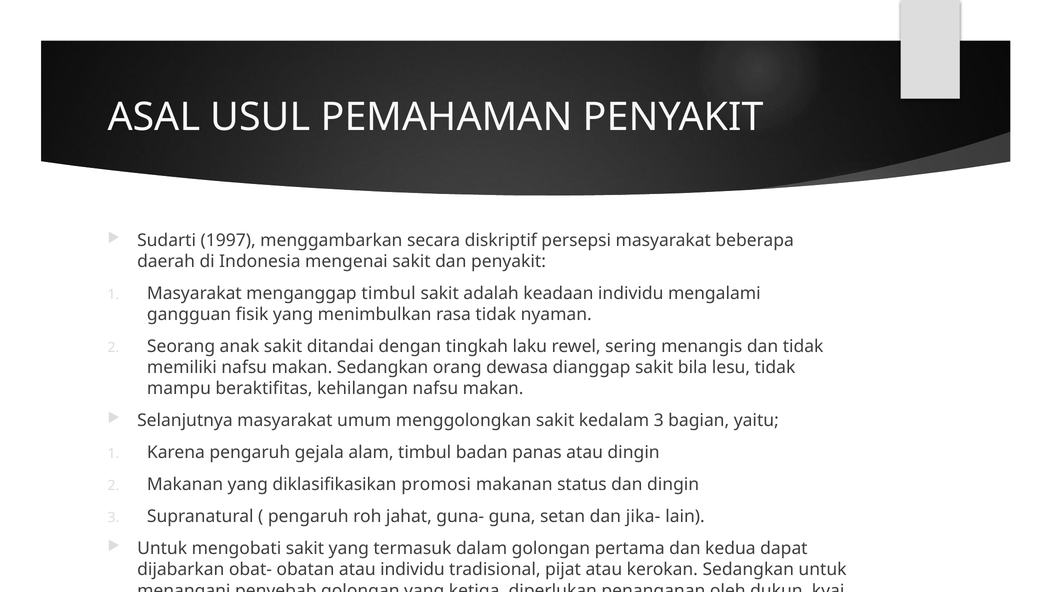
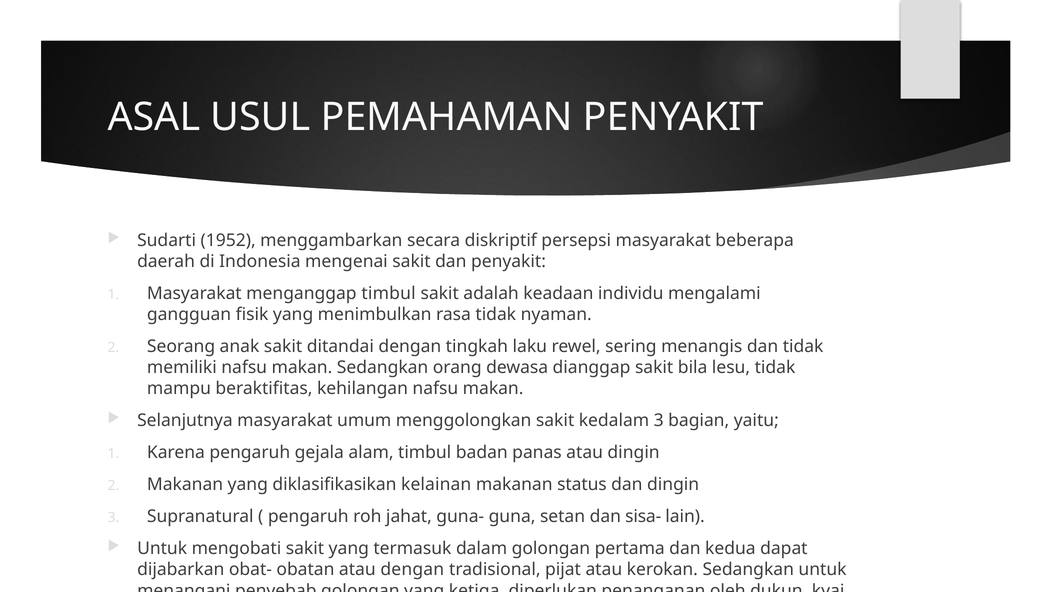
1997: 1997 -> 1952
promosi: promosi -> kelainan
jika-: jika- -> sisa-
atau individu: individu -> dengan
